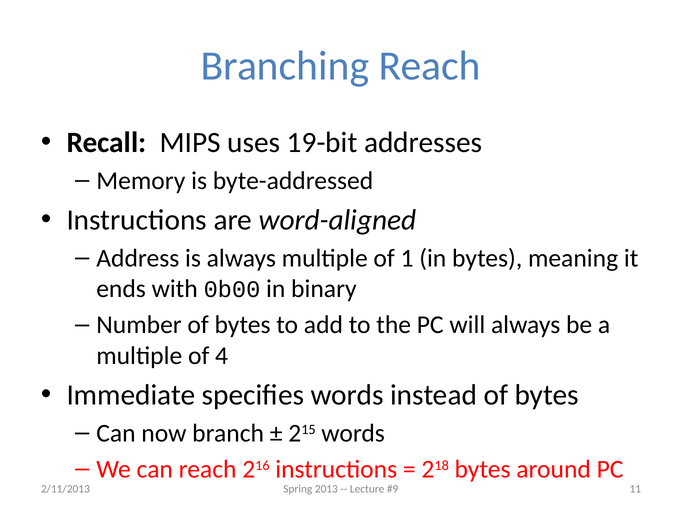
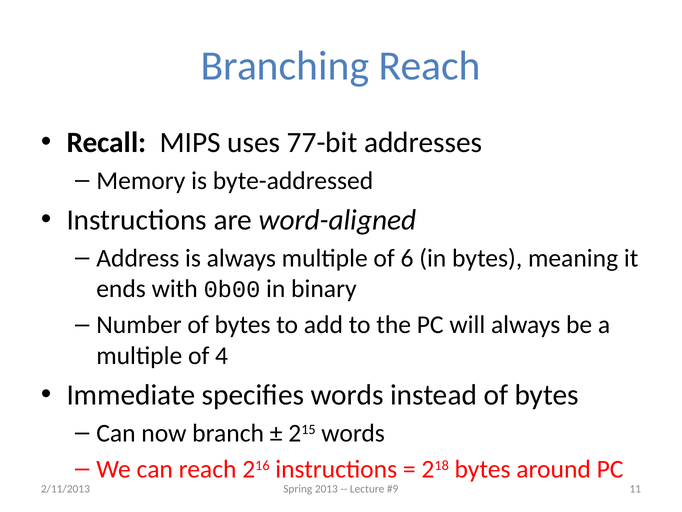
19-bit: 19-bit -> 77-bit
1: 1 -> 6
